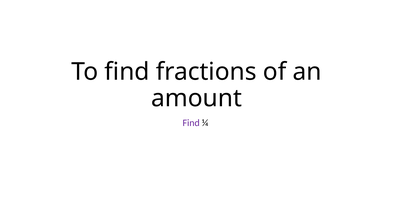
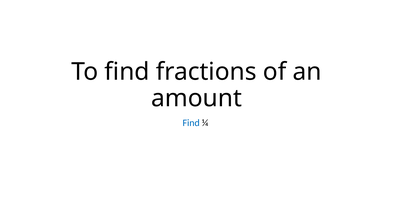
Find at (191, 123) colour: purple -> blue
